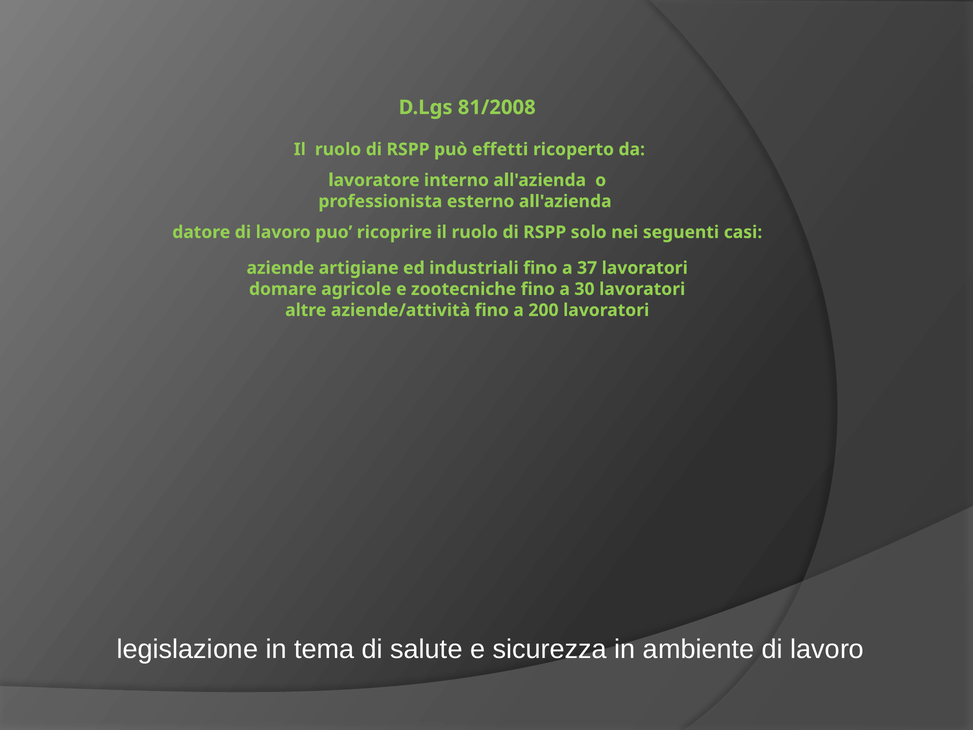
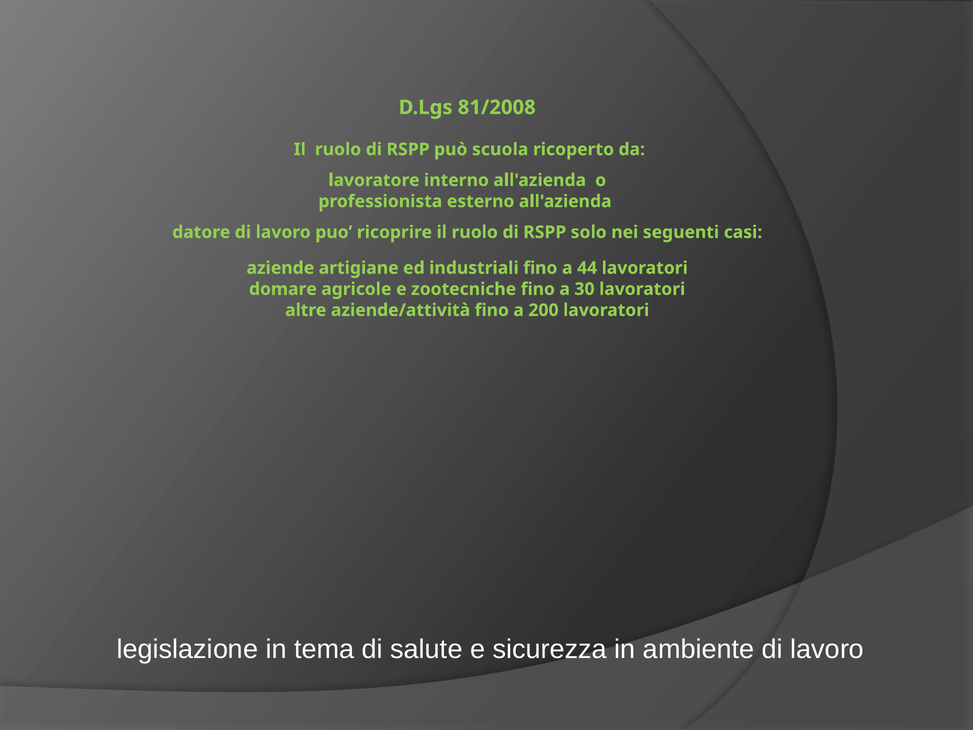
effetti: effetti -> scuola
37: 37 -> 44
